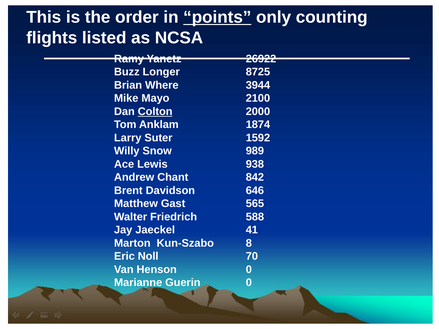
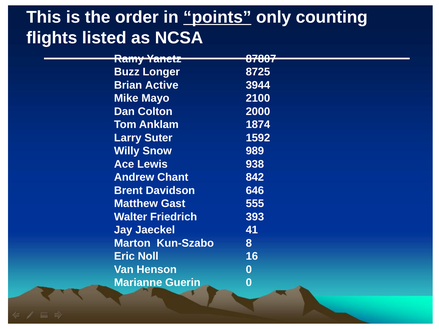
26922: 26922 -> 87807
Where: Where -> Active
Colton underline: present -> none
565: 565 -> 555
588: 588 -> 393
70: 70 -> 16
